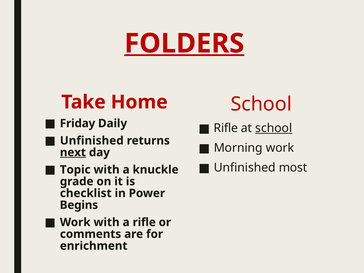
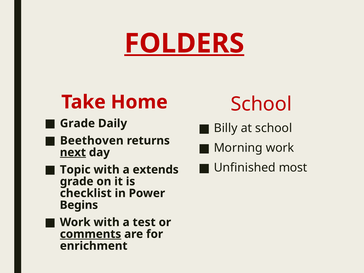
Friday at (78, 123): Friday -> Grade
Rifle at (226, 128): Rifle -> Billy
school at (274, 128) underline: present -> none
Unfinished at (92, 141): Unfinished -> Beethoven
knuckle: knuckle -> extends
a rifle: rifle -> test
comments underline: none -> present
